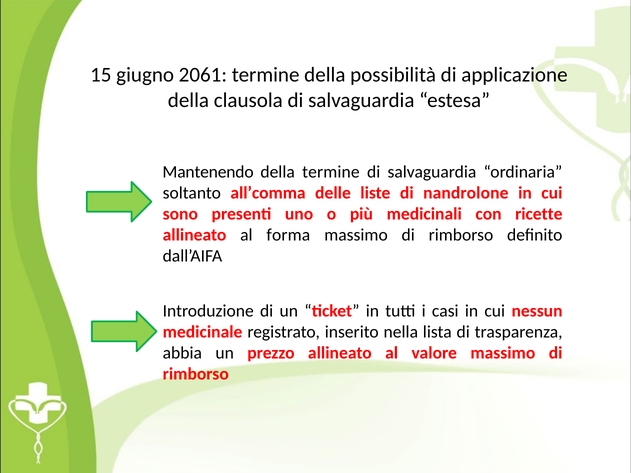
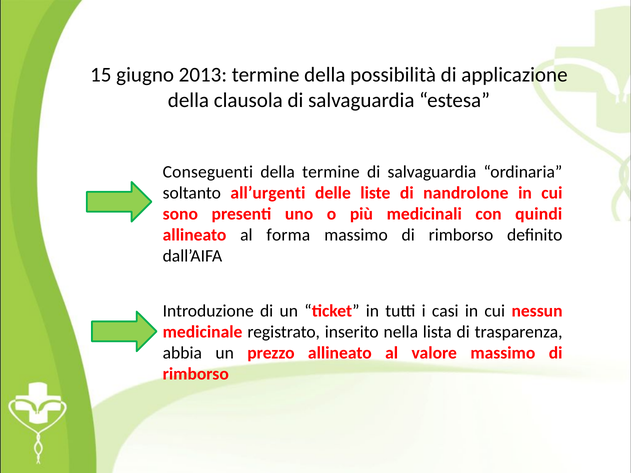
2061: 2061 -> 2013
Mantenendo: Mantenendo -> Conseguenti
all’comma: all’comma -> all’urgenti
ricette: ricette -> quindi
